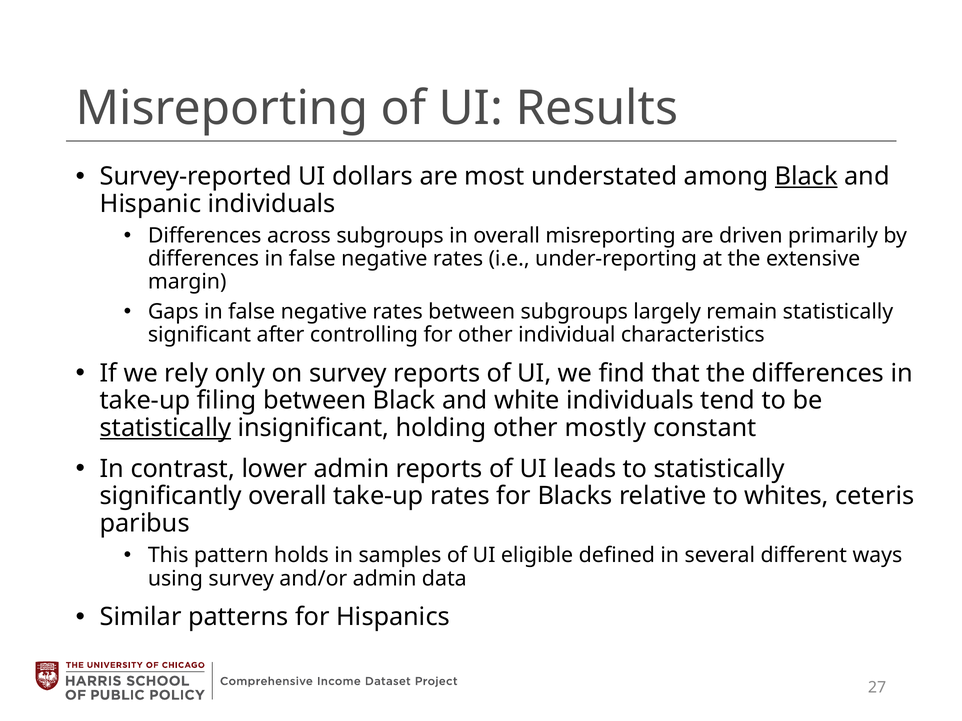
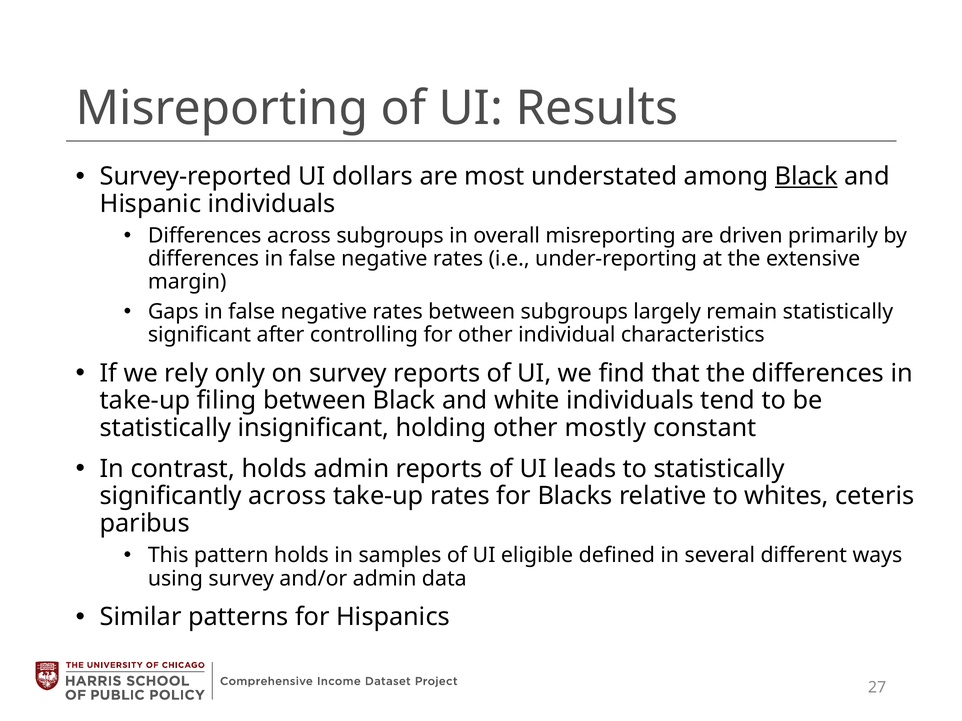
statistically at (165, 428) underline: present -> none
contrast lower: lower -> holds
significantly overall: overall -> across
